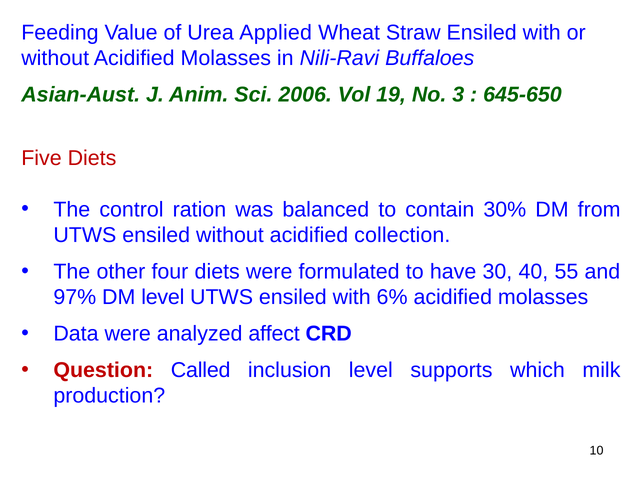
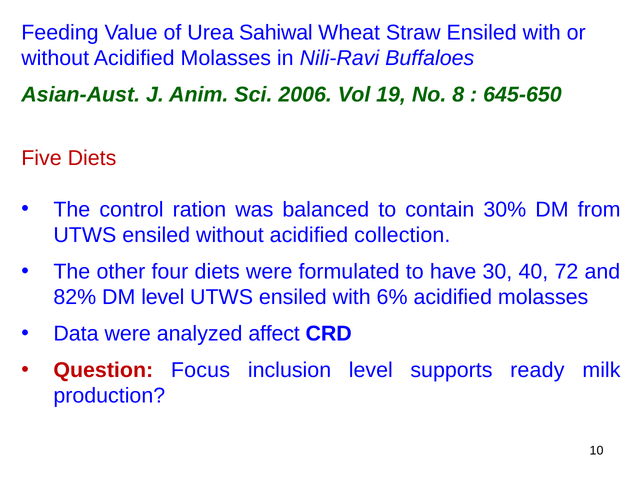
Applied: Applied -> Sahiwal
3: 3 -> 8
55: 55 -> 72
97%: 97% -> 82%
Called: Called -> Focus
which: which -> ready
